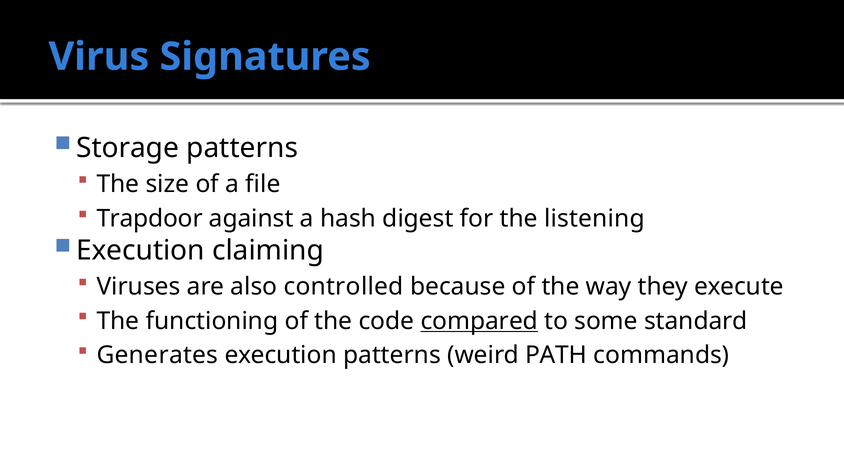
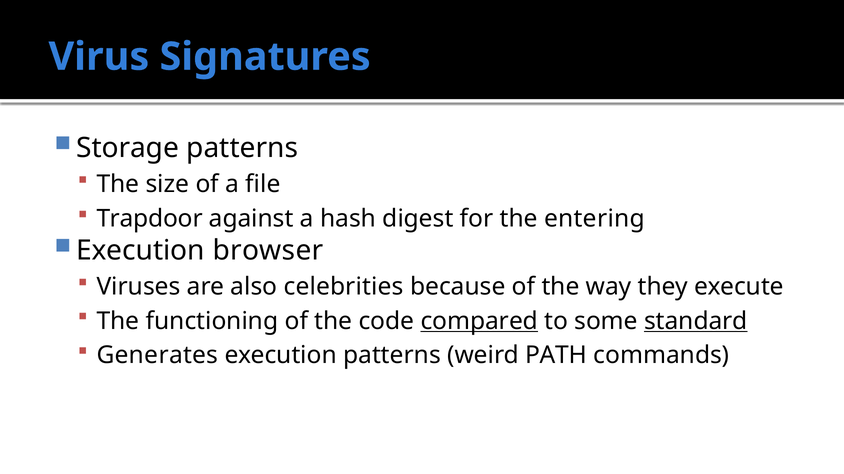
listening: listening -> entering
claiming: claiming -> browser
controlled: controlled -> celebrities
standard underline: none -> present
